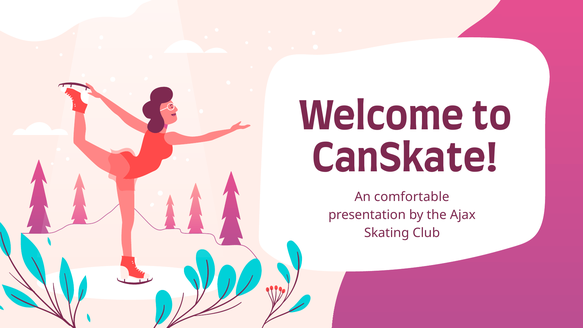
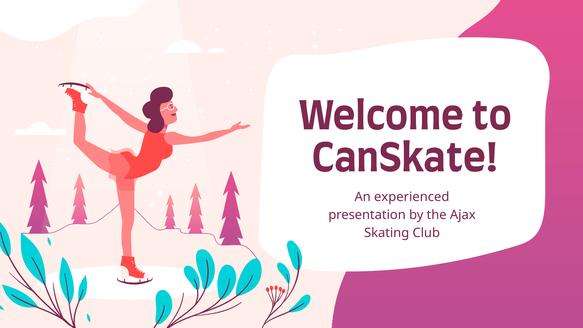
comfortable: comfortable -> experienced
